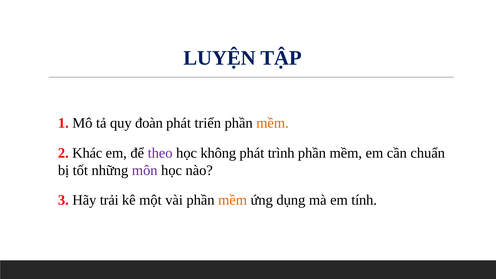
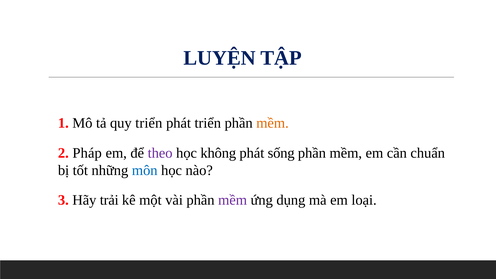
quy đoàn: đoàn -> triển
Khác: Khác -> Pháp
trình: trình -> sống
môn colour: purple -> blue
mềm at (233, 200) colour: orange -> purple
tính: tính -> loại
